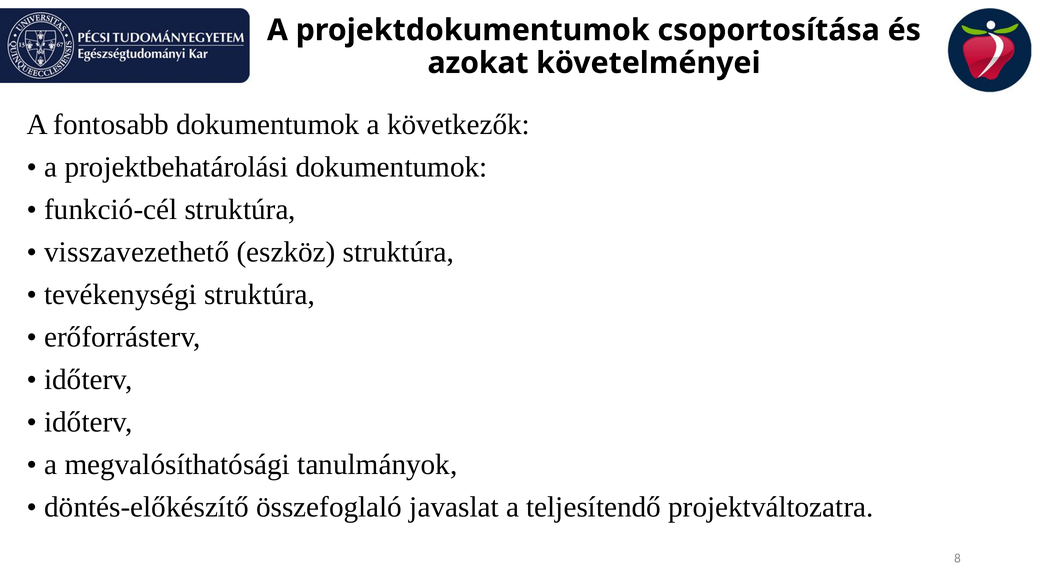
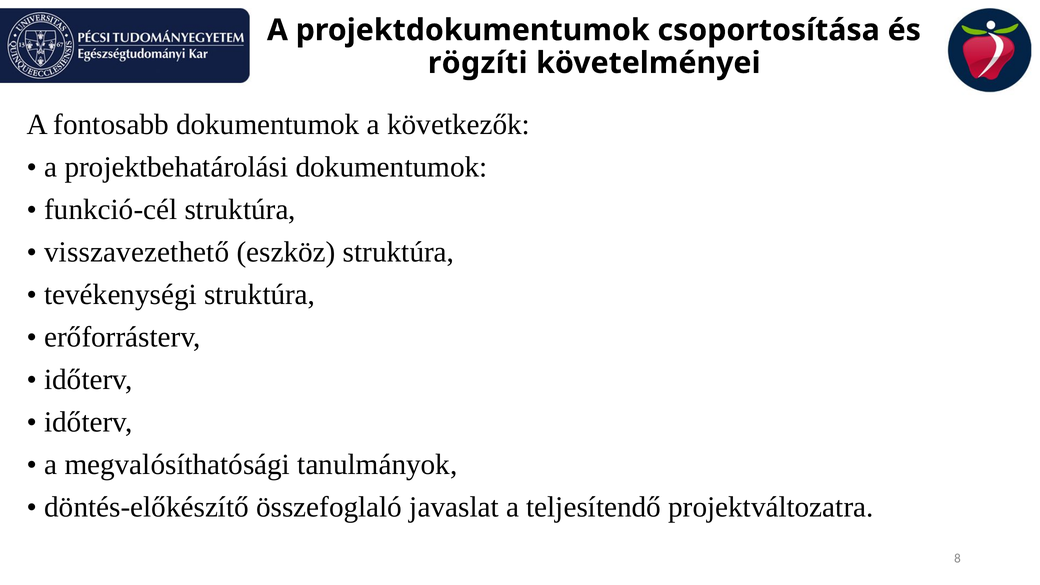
azokat: azokat -> rögzíti
